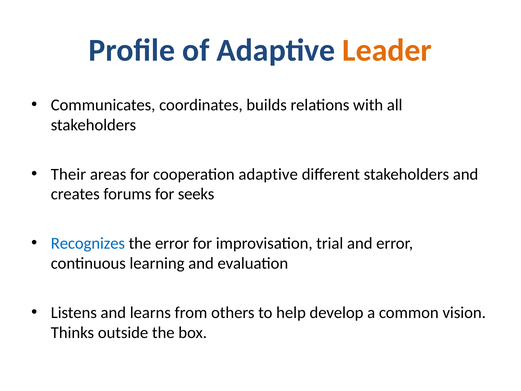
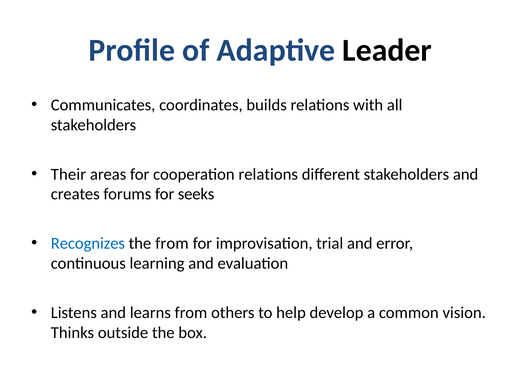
Leader colour: orange -> black
cooperation adaptive: adaptive -> relations
the error: error -> from
